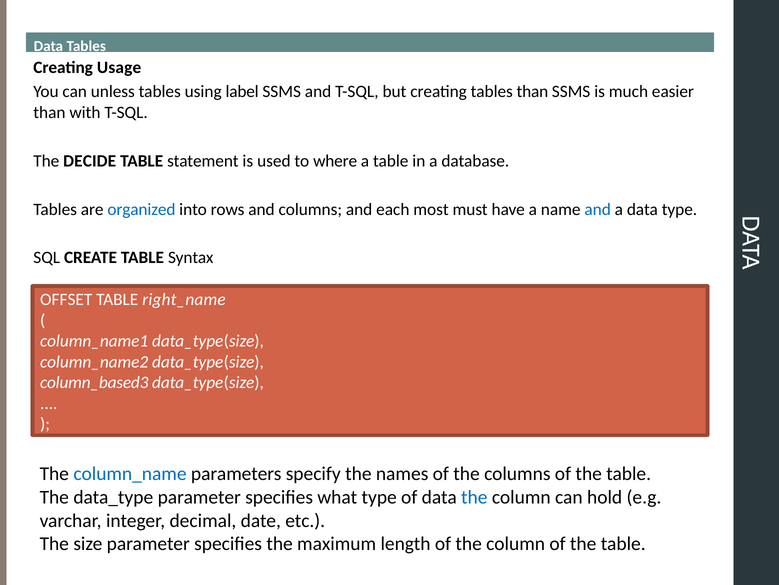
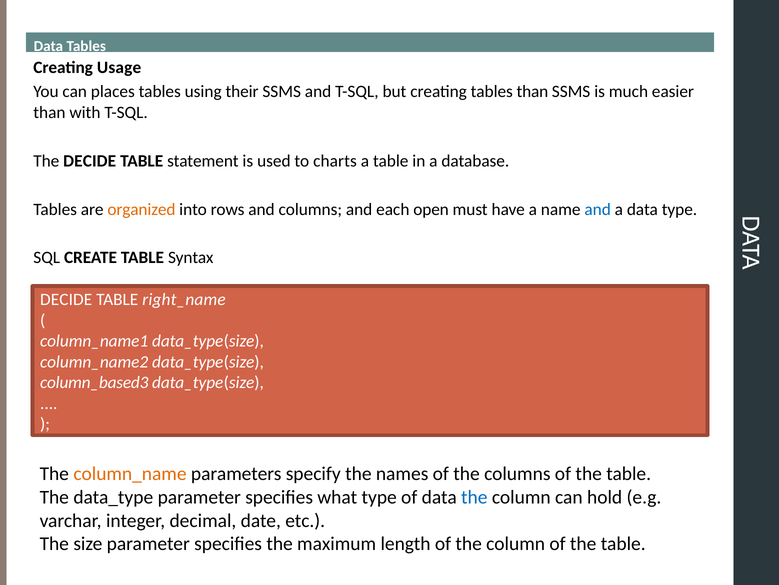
unless: unless -> places
label: label -> their
where: where -> charts
organized colour: blue -> orange
most: most -> open
OFFSET at (66, 299): OFFSET -> DECIDE
column_name colour: blue -> orange
